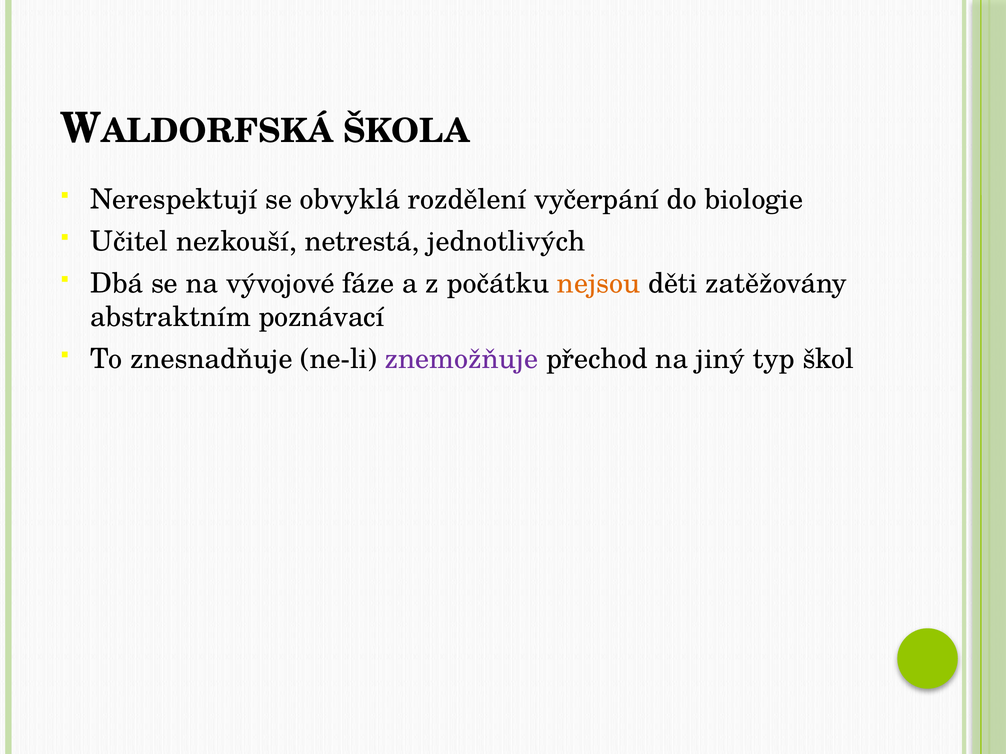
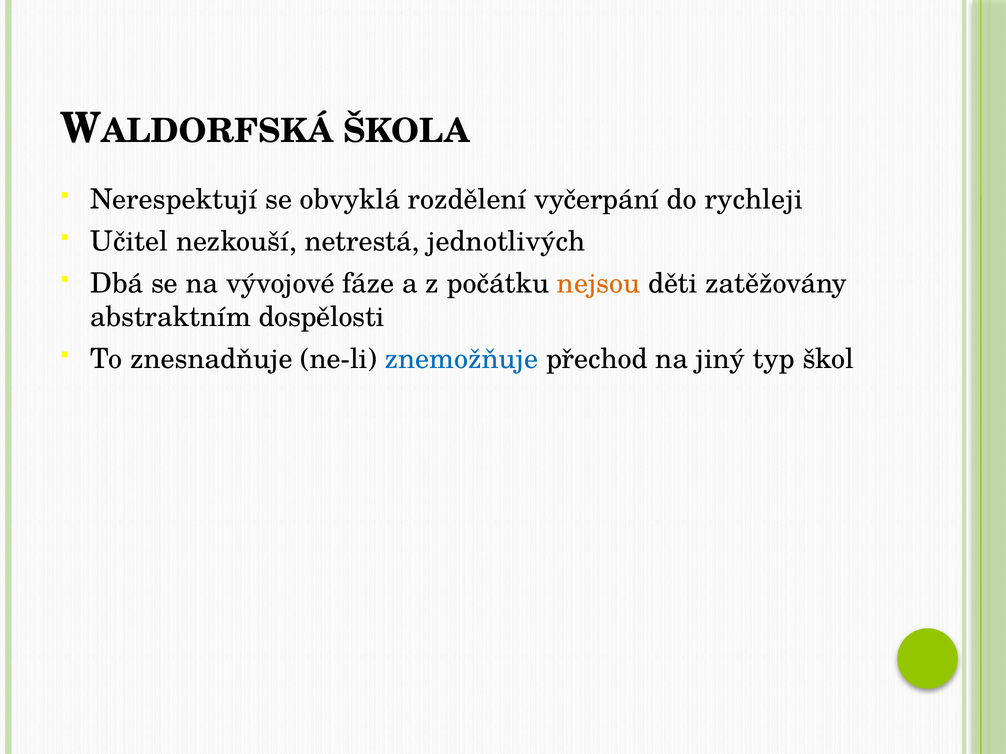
biologie: biologie -> rychleji
poznávací: poznávací -> dospělosti
znemožňuje colour: purple -> blue
